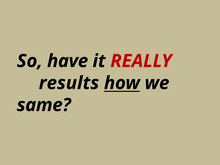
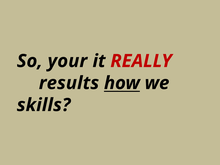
have: have -> your
same: same -> skills
